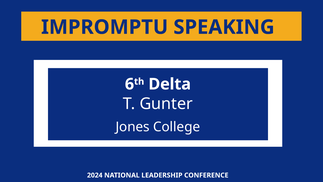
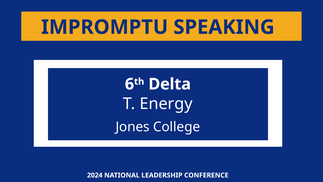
Gunter: Gunter -> Energy
